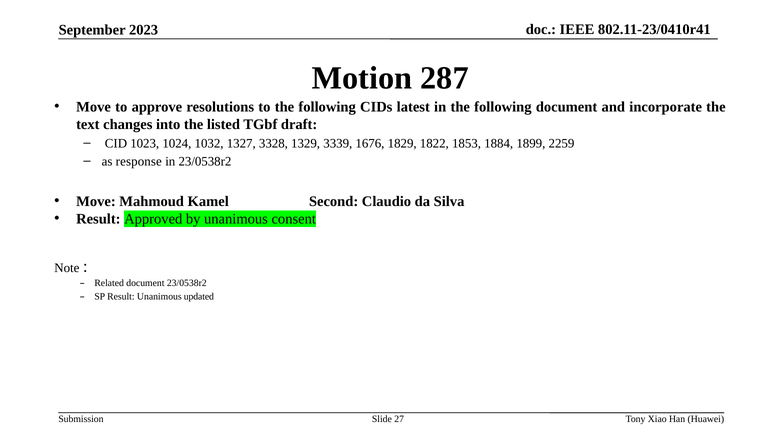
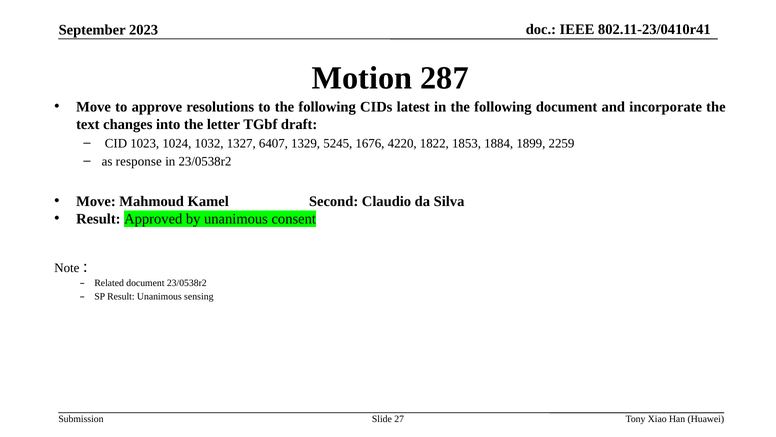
listed: listed -> letter
3328: 3328 -> 6407
3339: 3339 -> 5245
1829: 1829 -> 4220
updated: updated -> sensing
